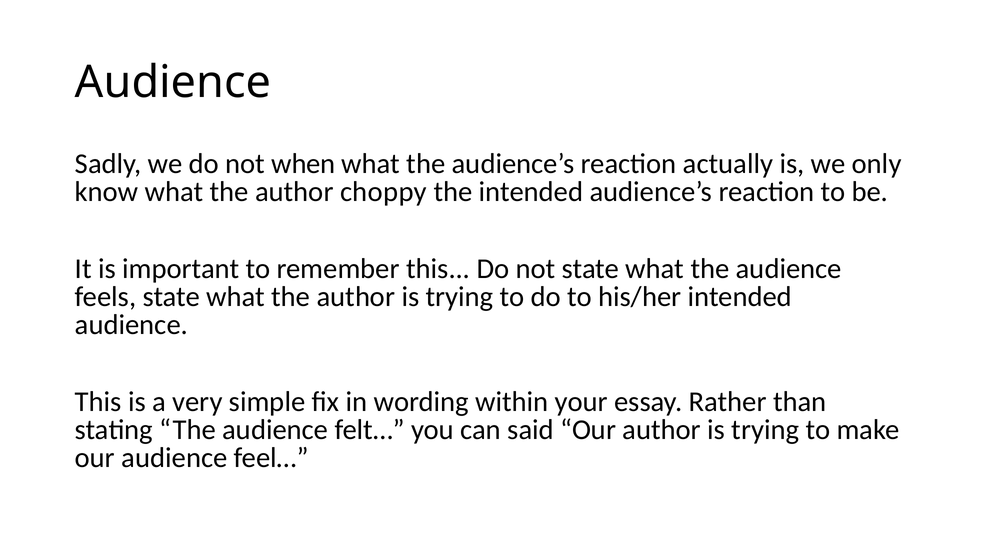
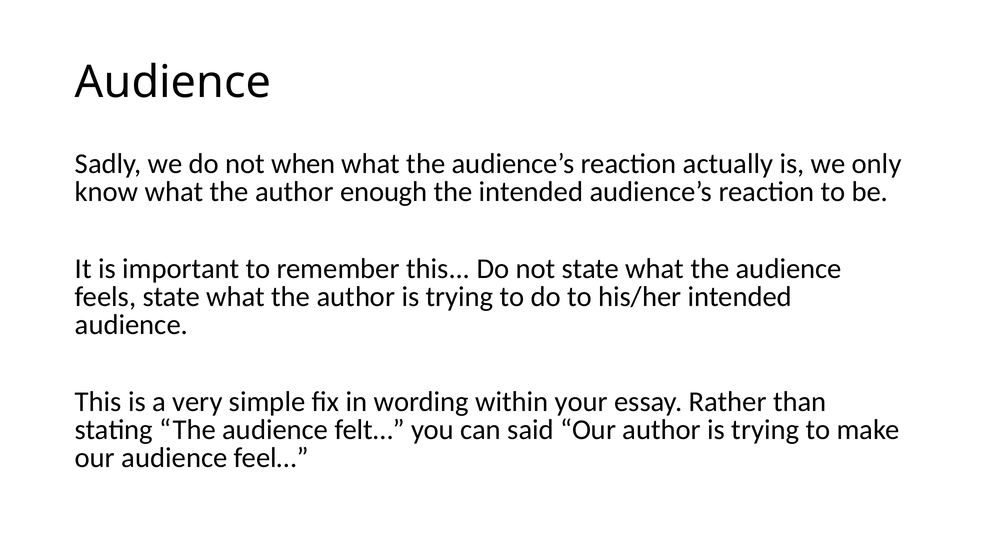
choppy: choppy -> enough
